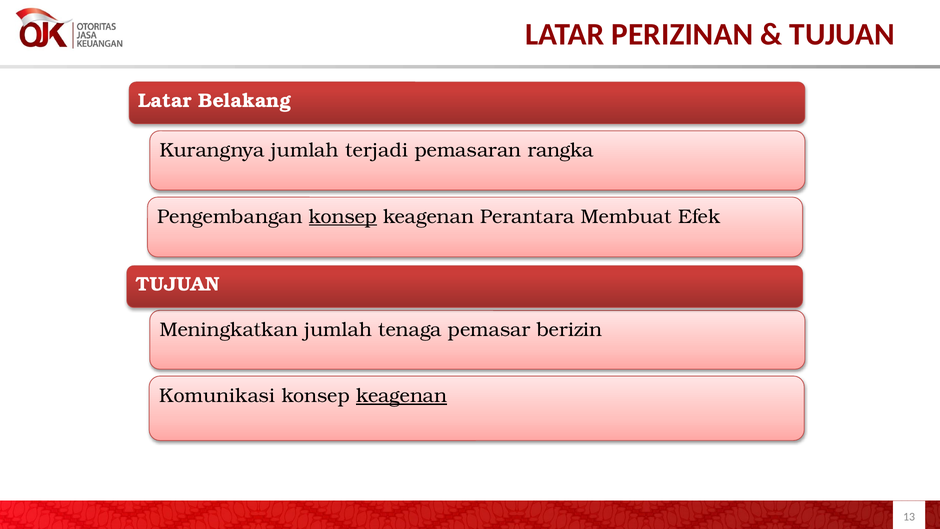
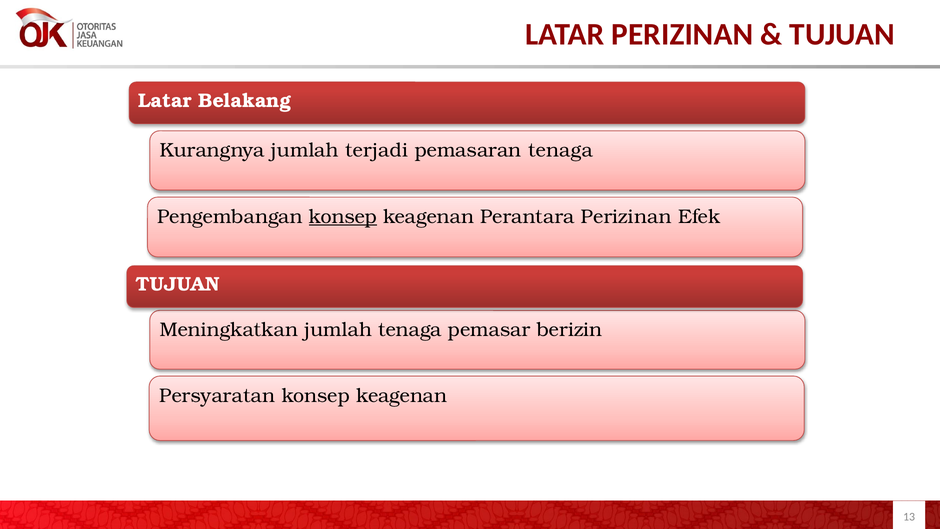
pemasaran rangka: rangka -> tenaga
Perantara Membuat: Membuat -> Perizinan
Komunikasi: Komunikasi -> Persyaratan
keagenan at (402, 396) underline: present -> none
